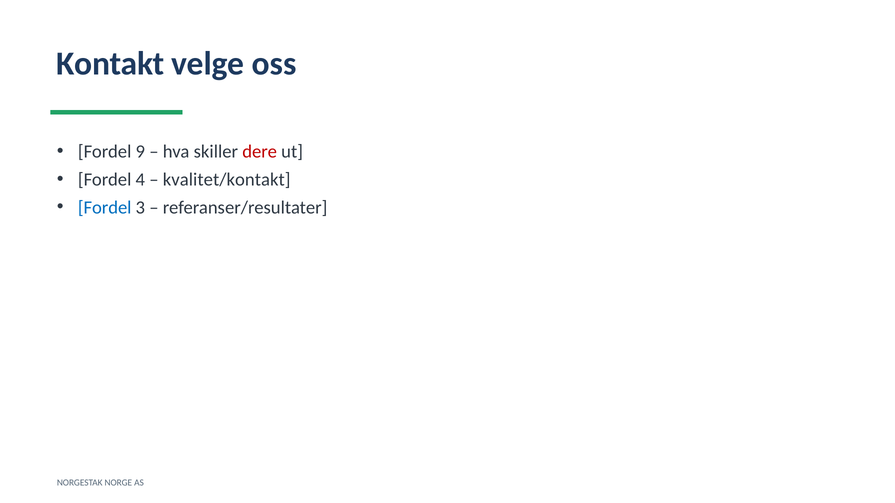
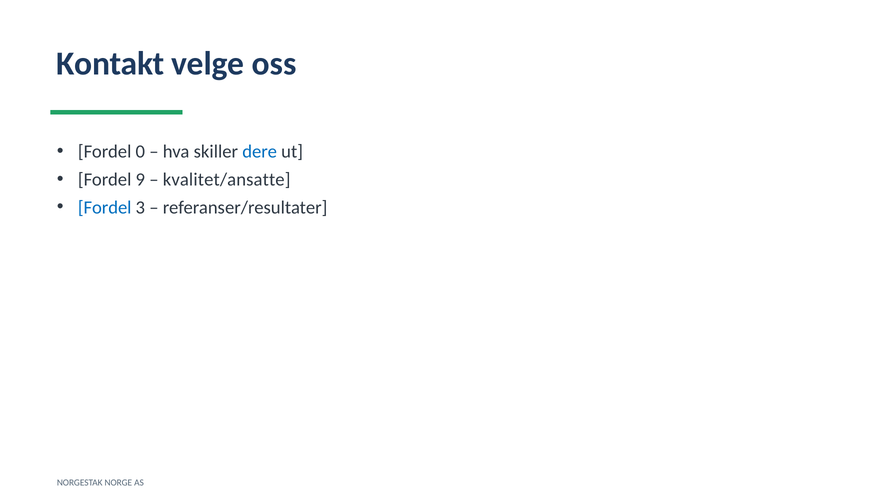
9: 9 -> 0
dere colour: red -> blue
4: 4 -> 9
kvalitet/kontakt: kvalitet/kontakt -> kvalitet/ansatte
